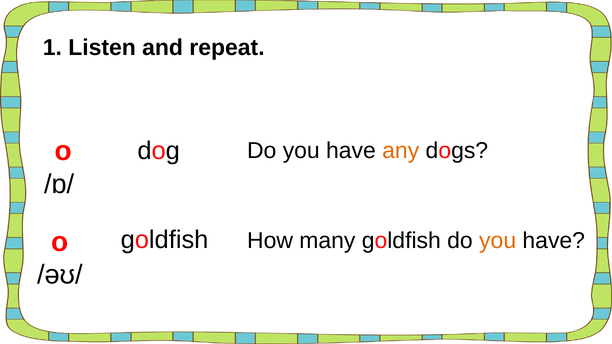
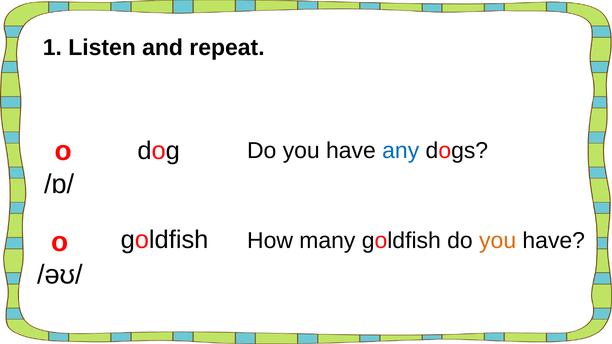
any colour: orange -> blue
